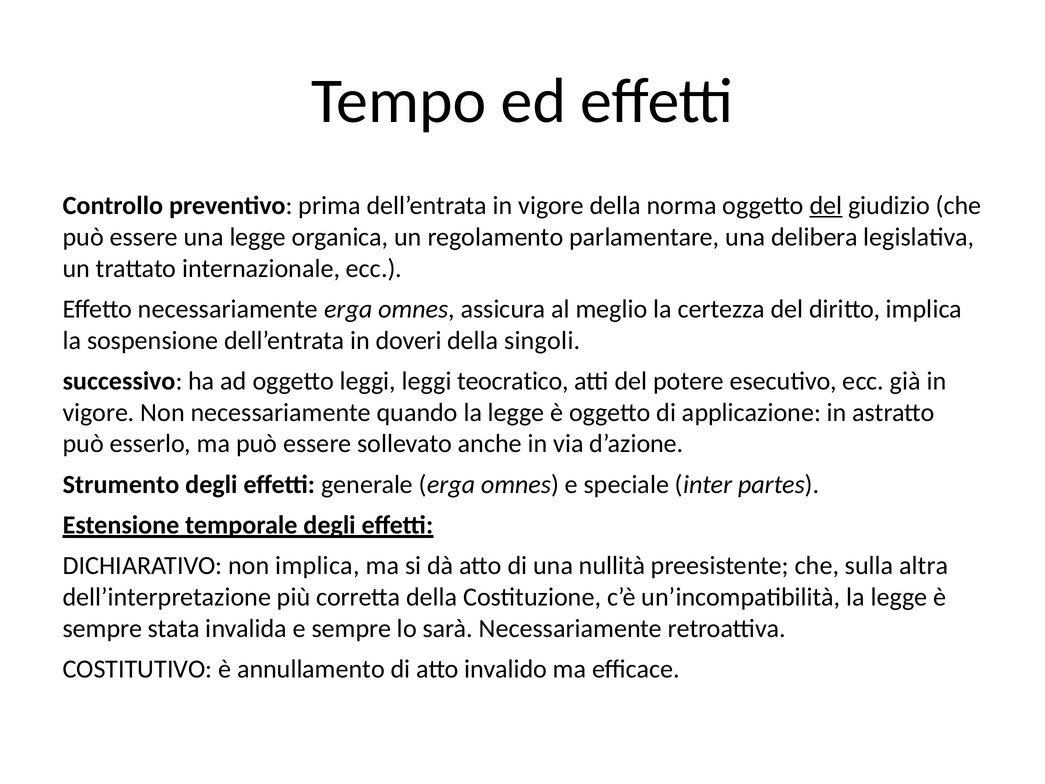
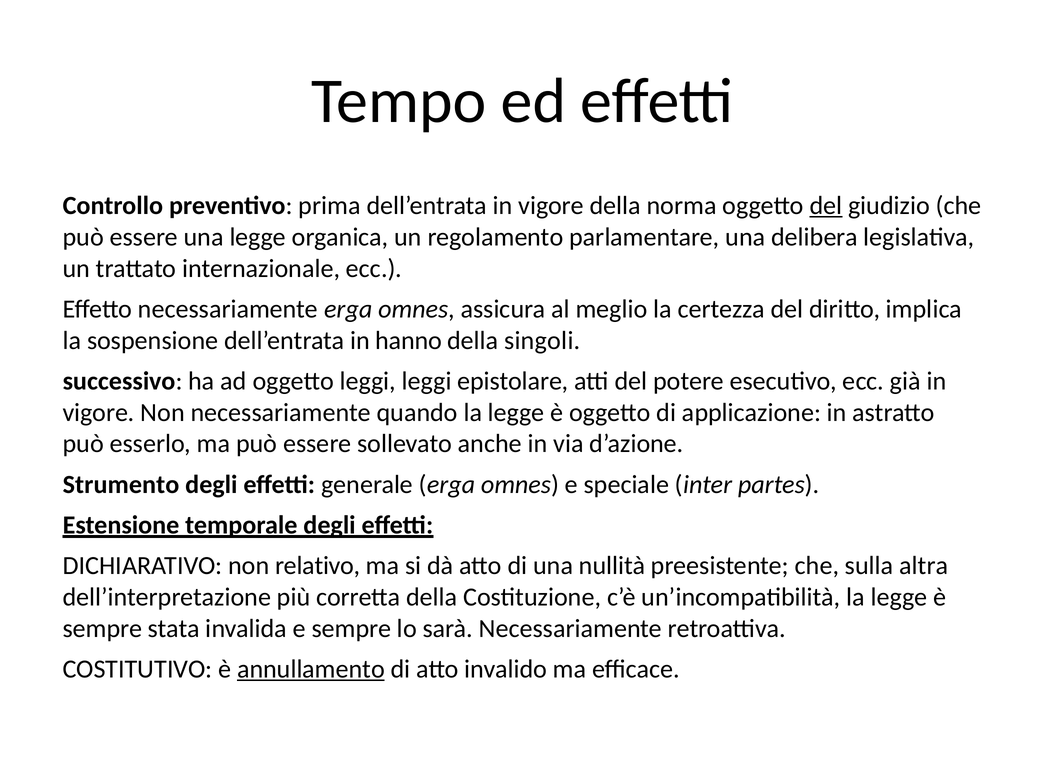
doveri: doveri -> hanno
teocratico: teocratico -> epistolare
non implica: implica -> relativo
annullamento underline: none -> present
